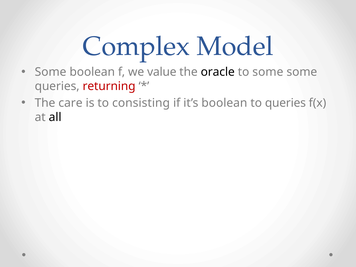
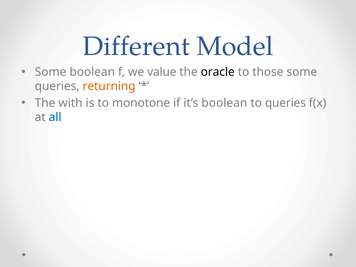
Complex: Complex -> Different
to some: some -> those
returning colour: red -> orange
care: care -> with
consisting: consisting -> monotone
all colour: black -> blue
